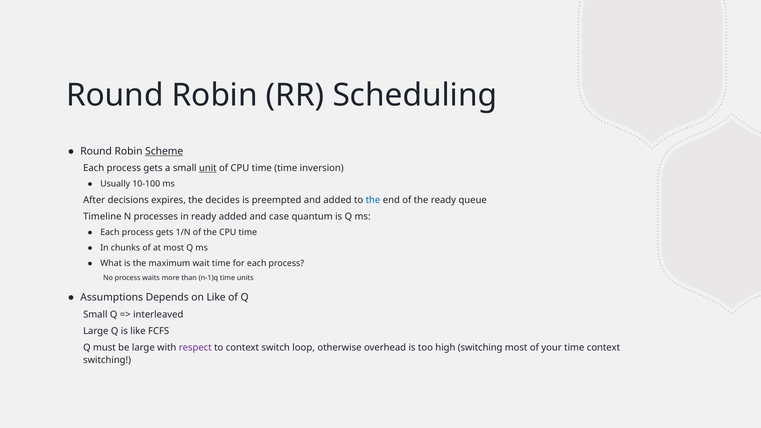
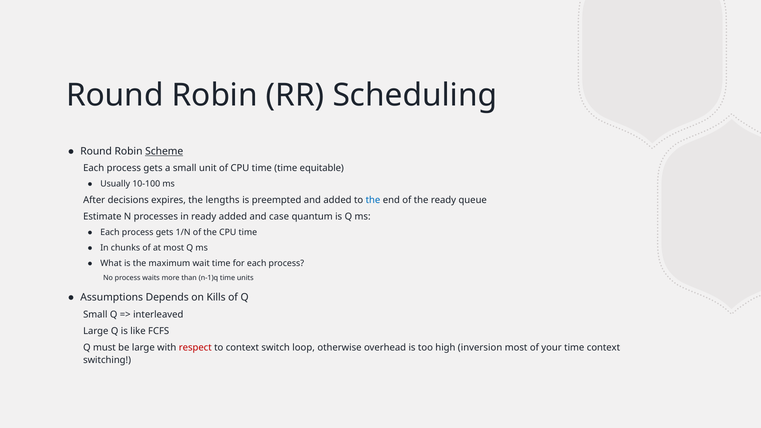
unit underline: present -> none
inversion: inversion -> equitable
decides: decides -> lengths
Timeline: Timeline -> Estimate
on Like: Like -> Kills
respect colour: purple -> red
high switching: switching -> inversion
